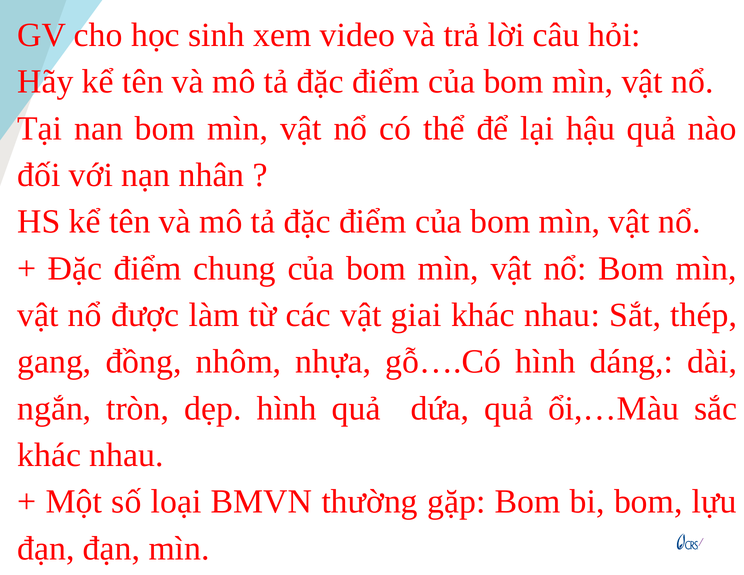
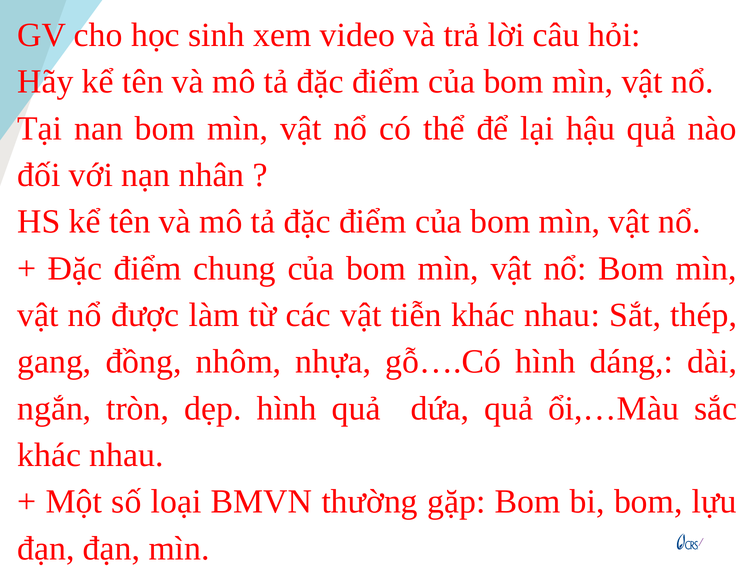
giai: giai -> tiễn
